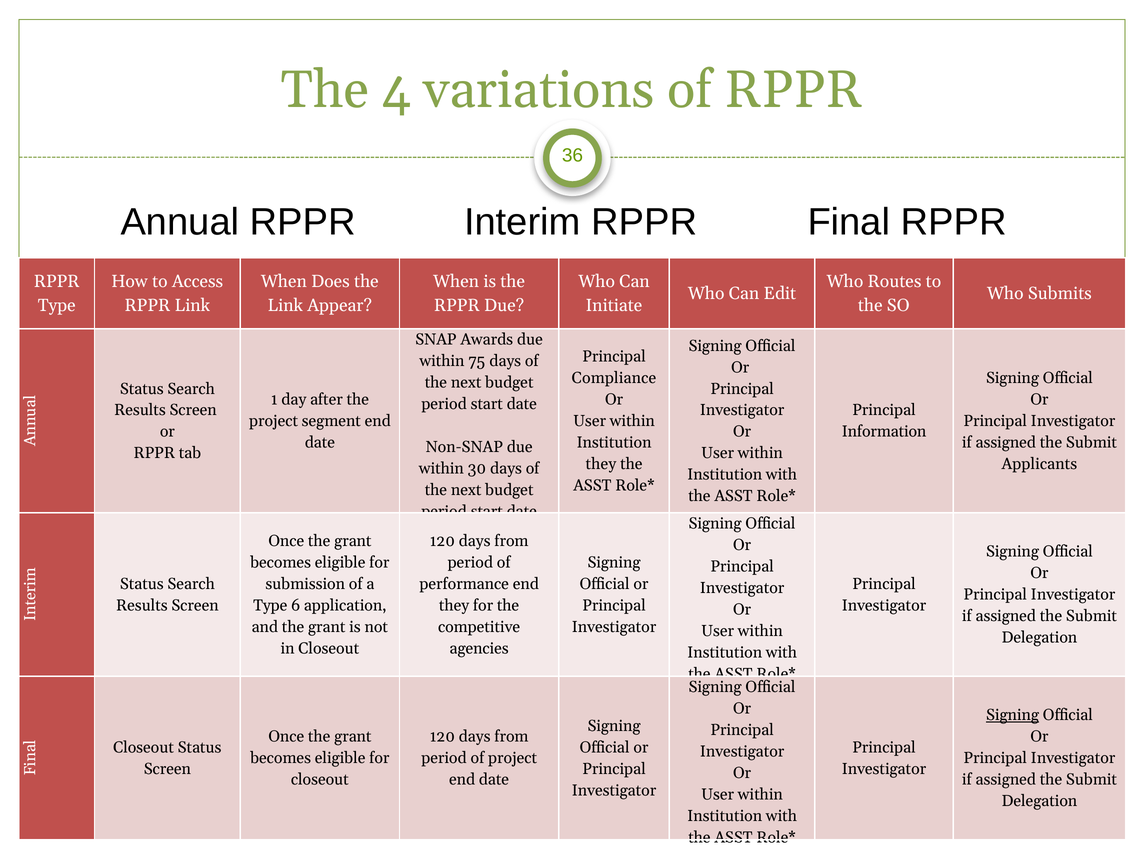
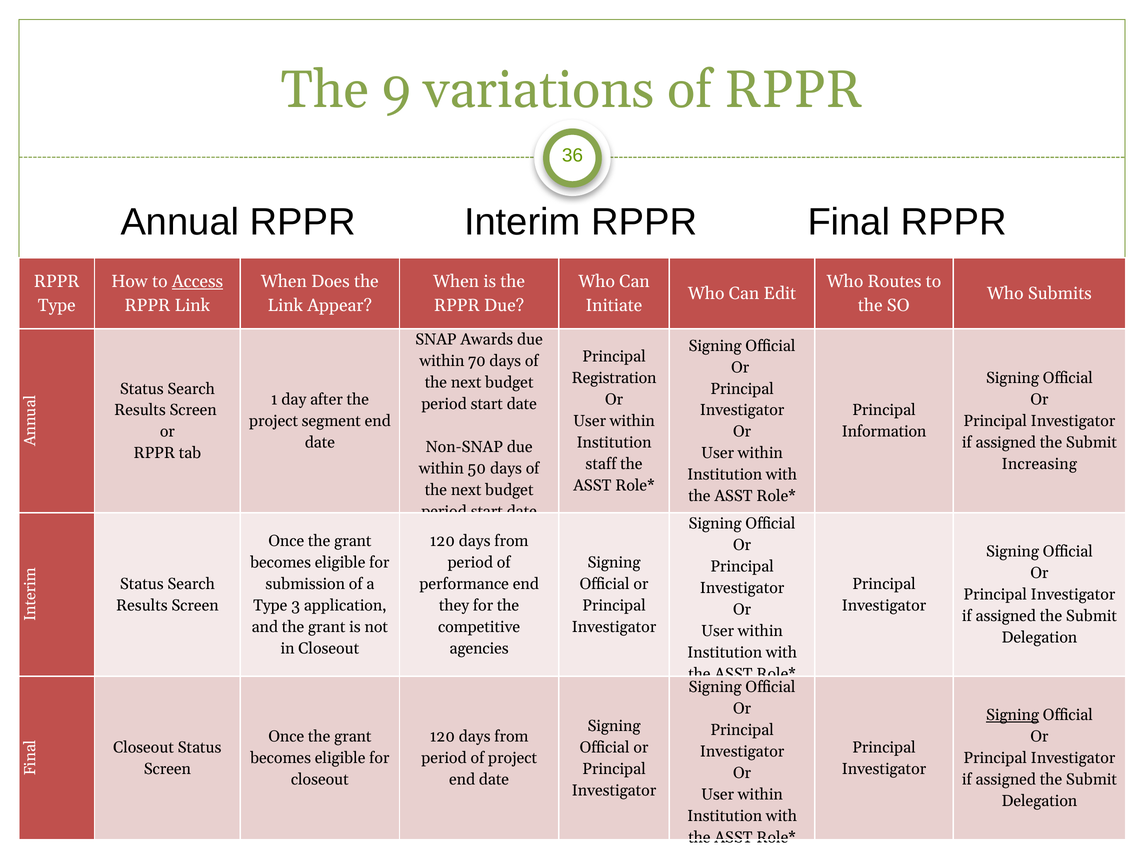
4: 4 -> 9
Access underline: none -> present
75: 75 -> 70
Compliance: Compliance -> Registration
they at (601, 464): they -> staff
Applicants: Applicants -> Increasing
30: 30 -> 50
6: 6 -> 3
